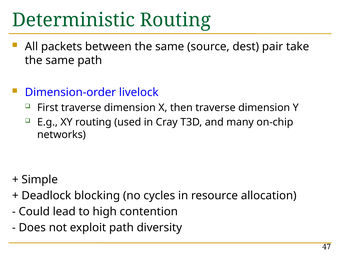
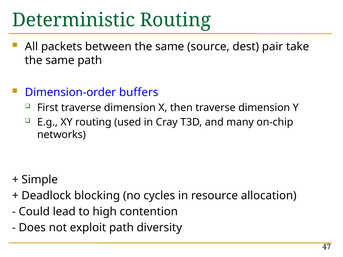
livelock: livelock -> buffers
